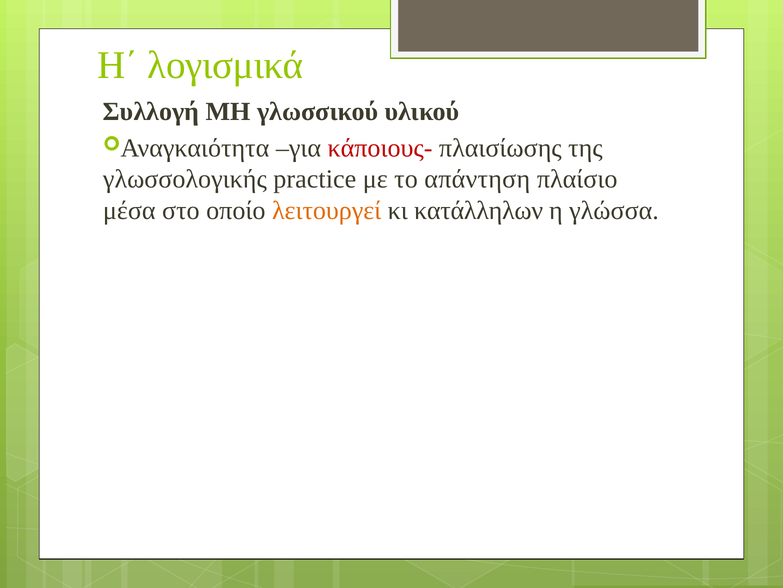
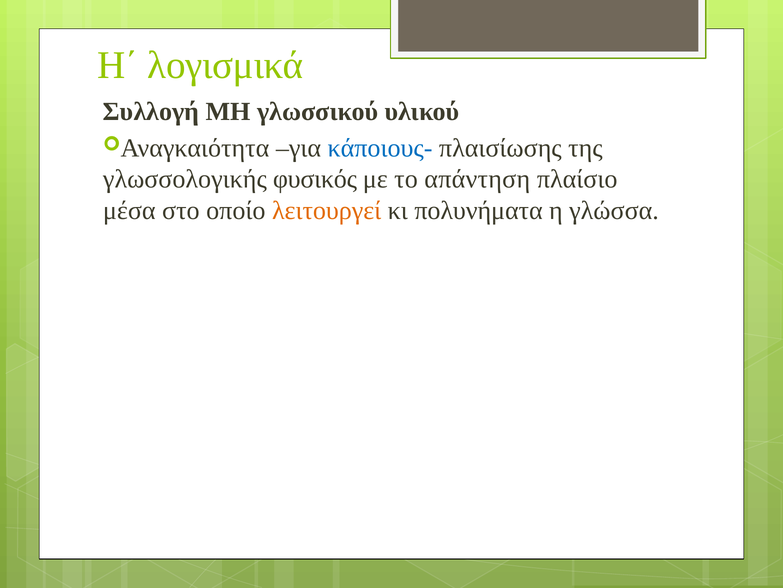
κάποιους- colour: red -> blue
practice: practice -> φυσικός
κατάλληλων: κατάλληλων -> πολυνήματα
